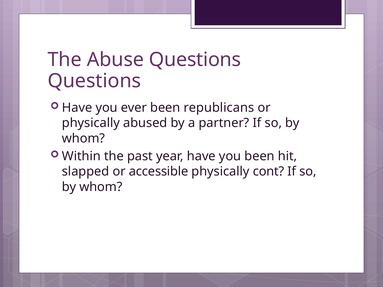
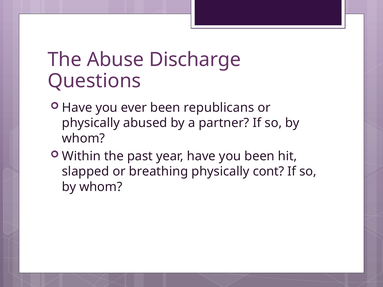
Abuse Questions: Questions -> Discharge
accessible: accessible -> breathing
